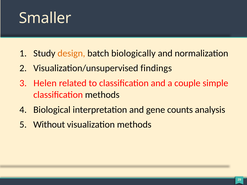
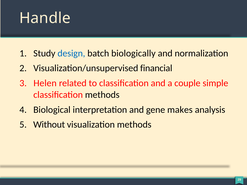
Smaller: Smaller -> Handle
design colour: orange -> blue
findings: findings -> financial
counts: counts -> makes
